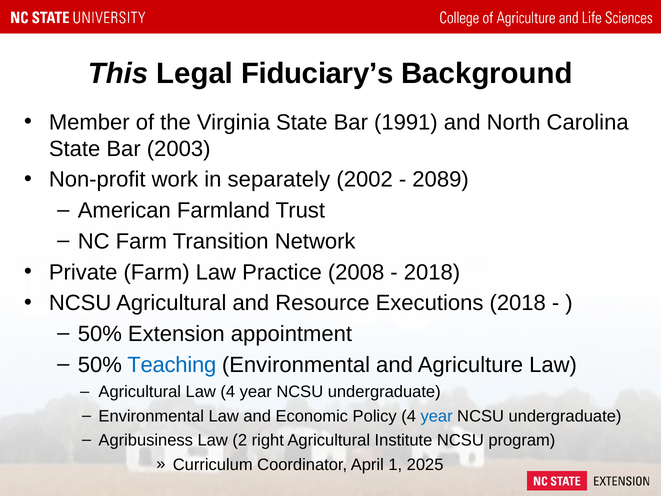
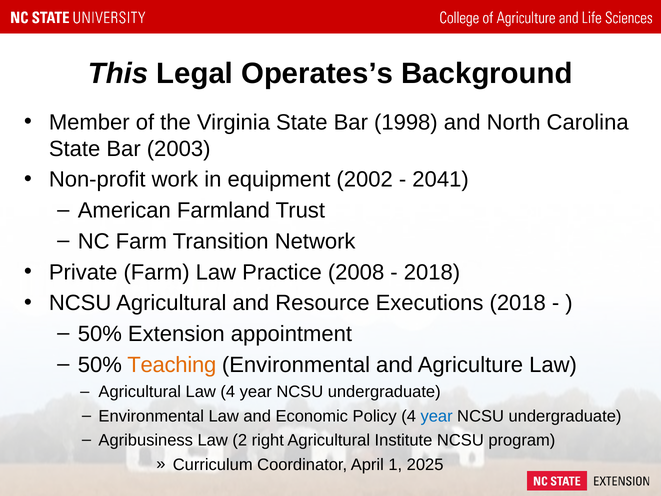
Fiduciary’s: Fiduciary’s -> Operates’s
1991: 1991 -> 1998
separately: separately -> equipment
2089: 2089 -> 2041
Teaching colour: blue -> orange
